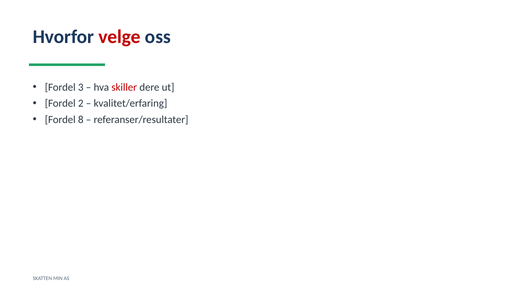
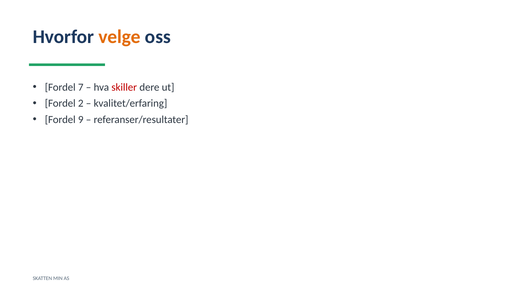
velge colour: red -> orange
3: 3 -> 7
8: 8 -> 9
